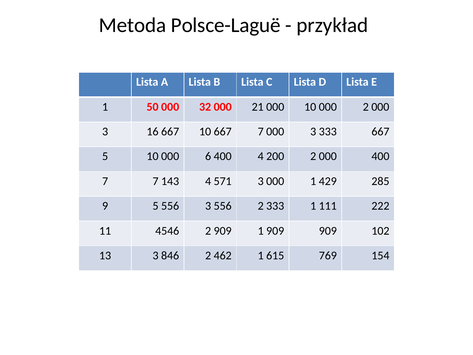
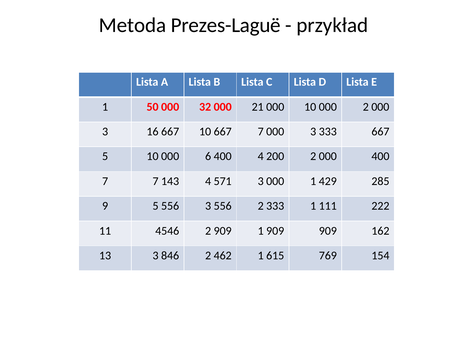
Polsce-Laguë: Polsce-Laguë -> Prezes-Laguë
102: 102 -> 162
